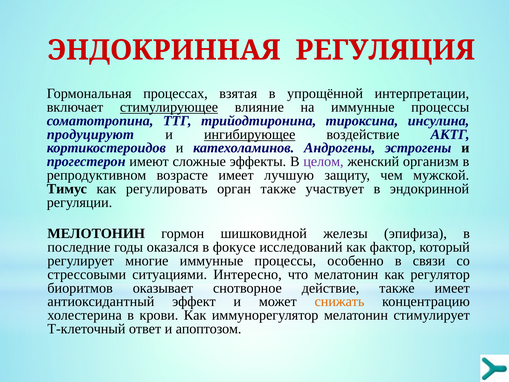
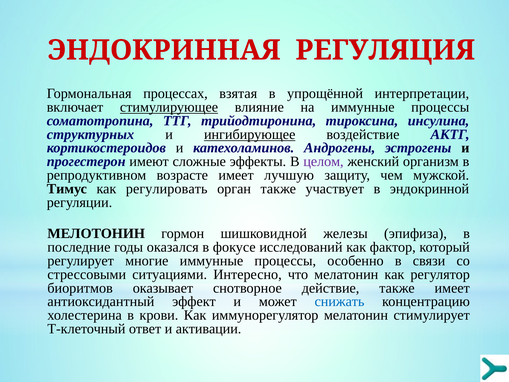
продуцируют: продуцируют -> структурных
снижать colour: orange -> blue
апоптозом: апоптозом -> активации
